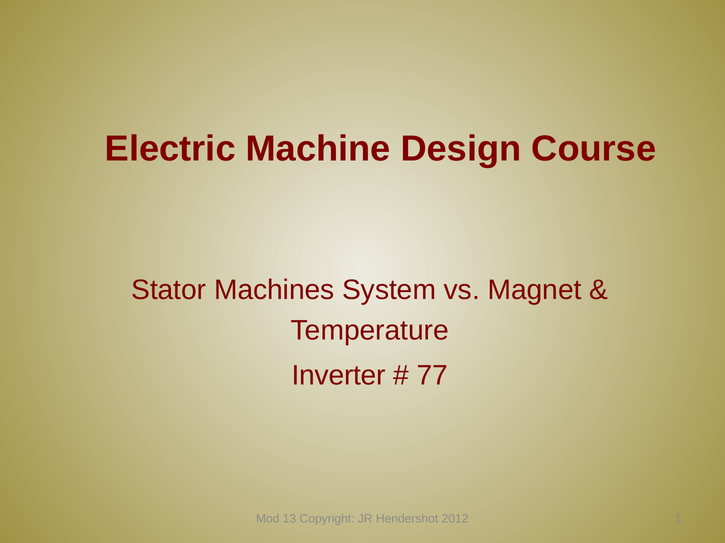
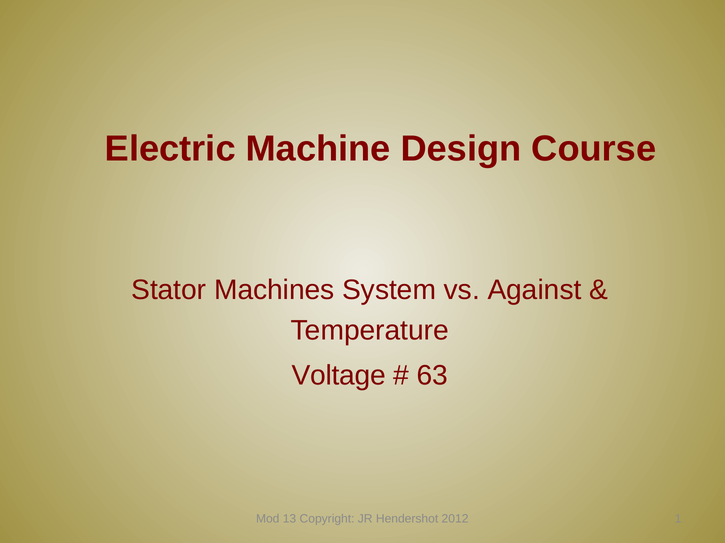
Magnet: Magnet -> Against
Inverter: Inverter -> Voltage
77: 77 -> 63
